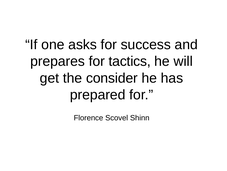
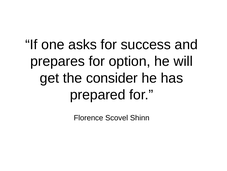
tactics: tactics -> option
